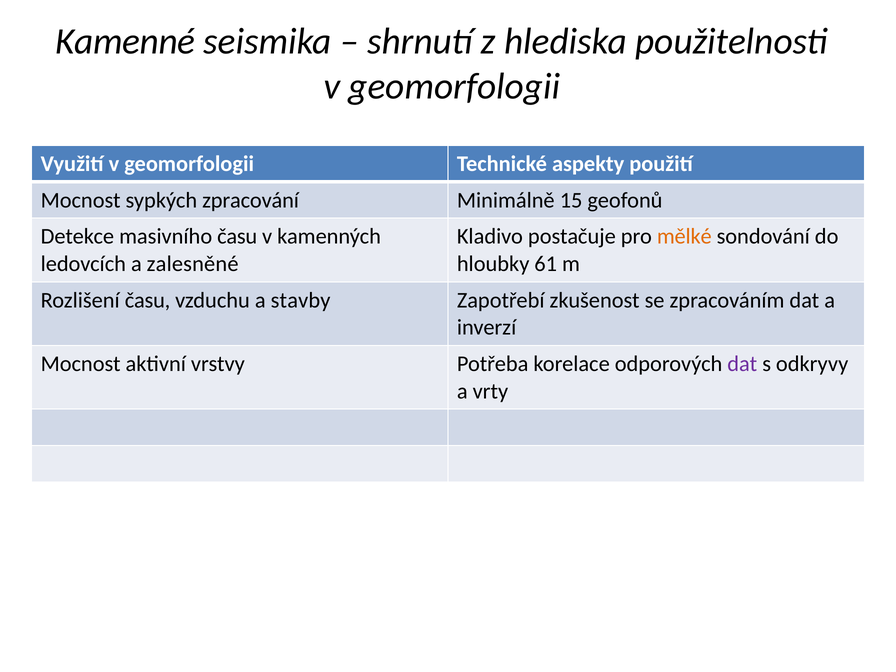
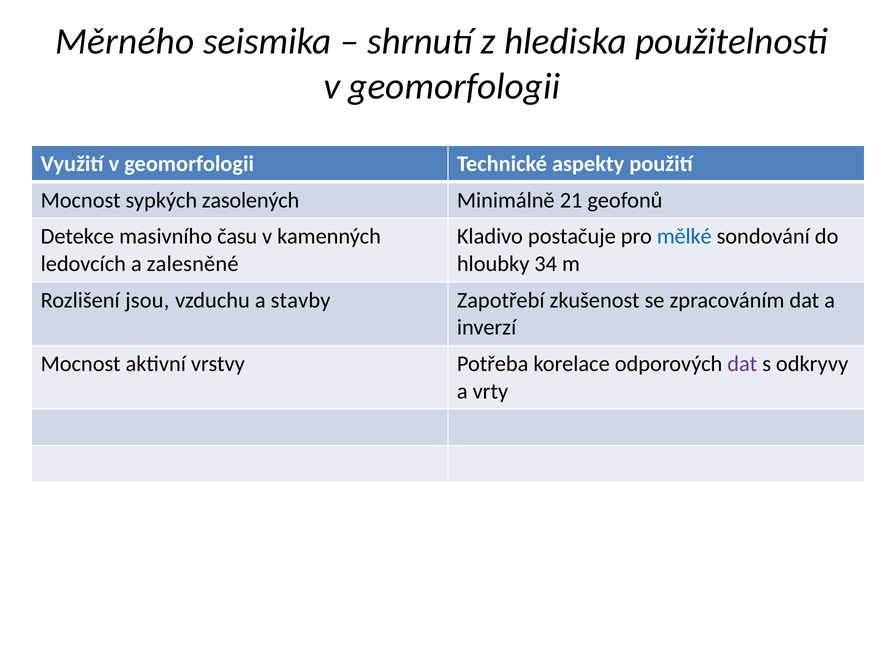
Kamenné: Kamenné -> Měrného
zpracování: zpracování -> zasolených
15: 15 -> 21
mělké colour: orange -> blue
61: 61 -> 34
Rozlišení času: času -> jsou
